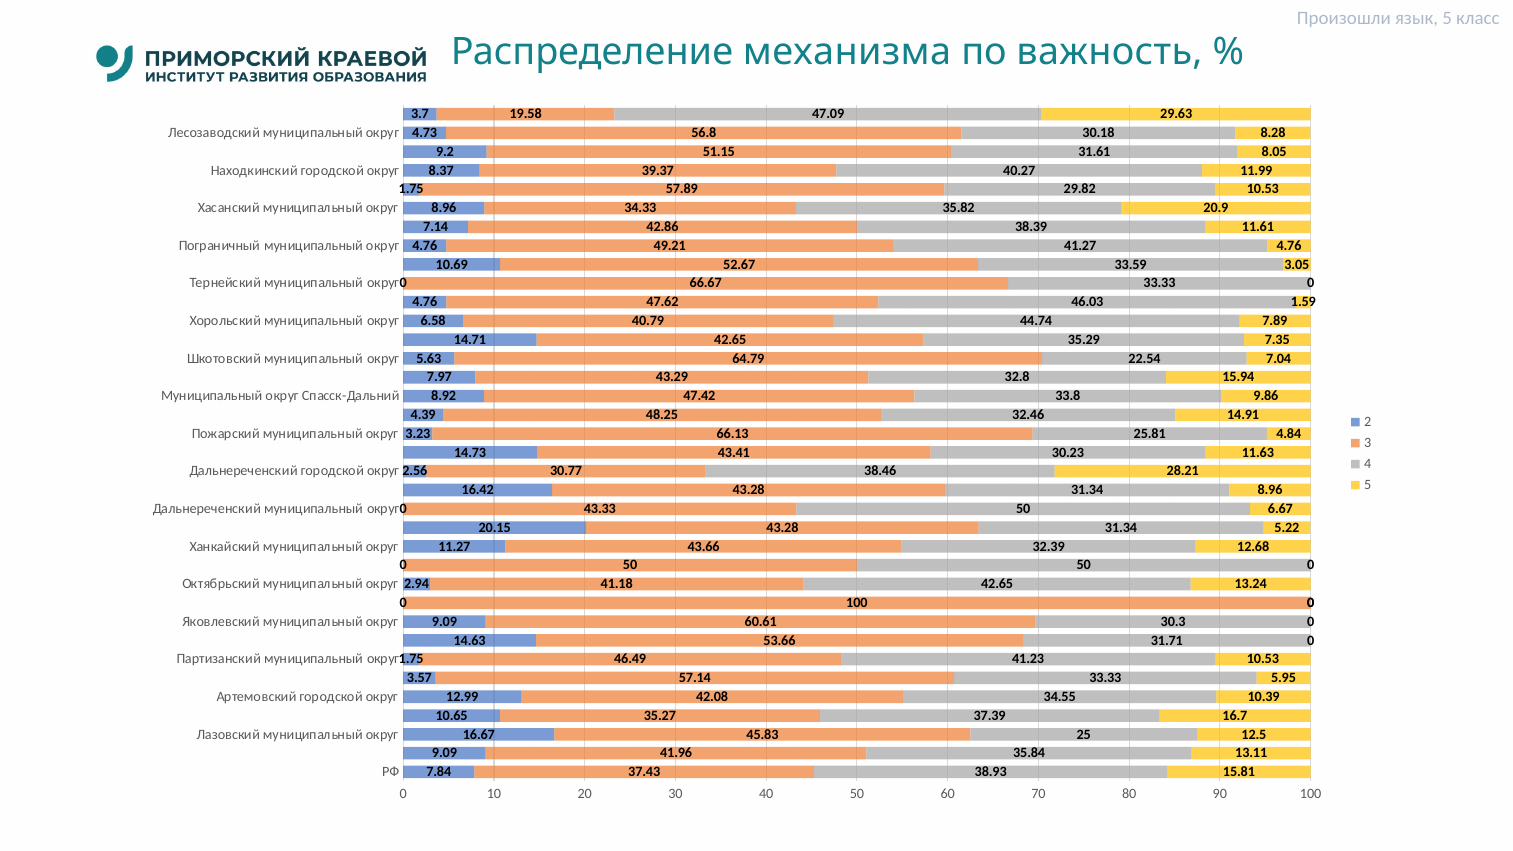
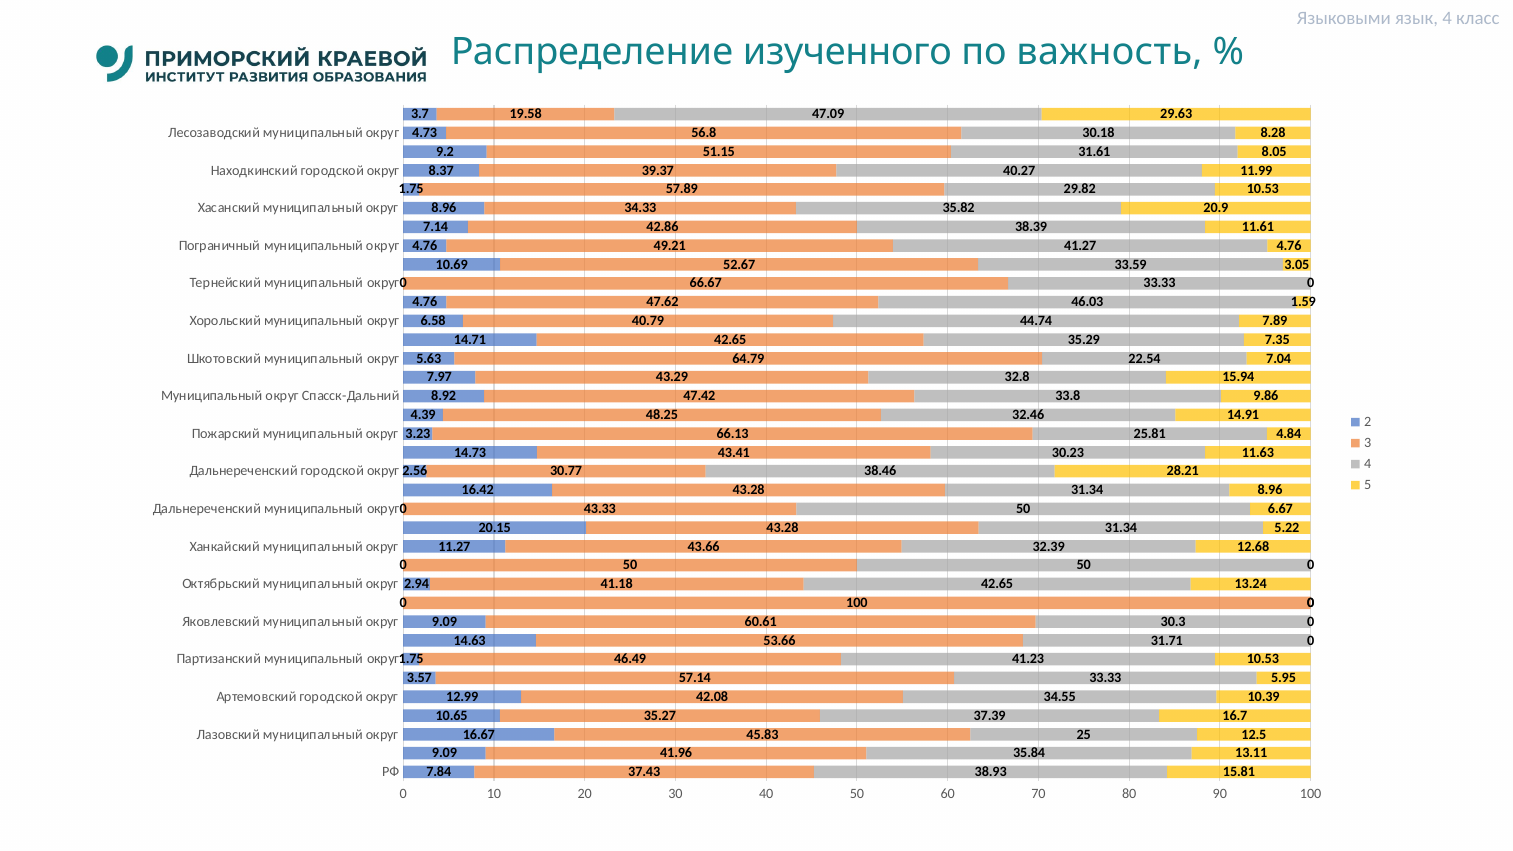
Произошли: Произошли -> Языковыми
язык 5: 5 -> 4
механизма: механизма -> изученного
